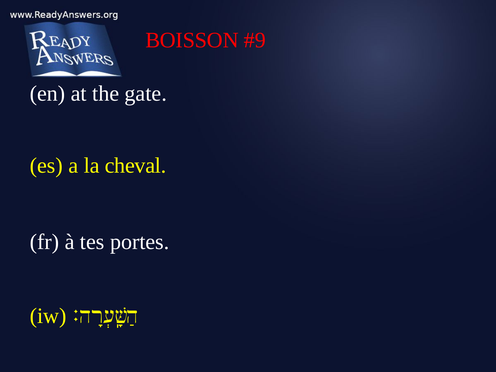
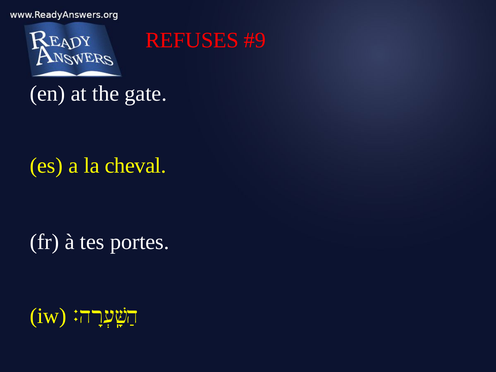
BOISSON: BOISSON -> REFUSES
